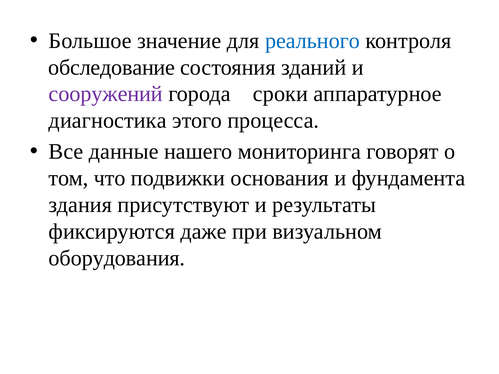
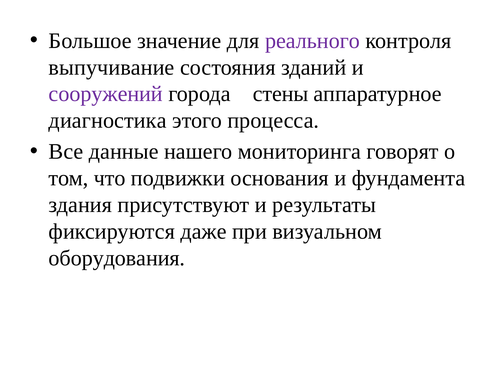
реального colour: blue -> purple
обследование: обследование -> выпучивание
сроки: сроки -> стены
